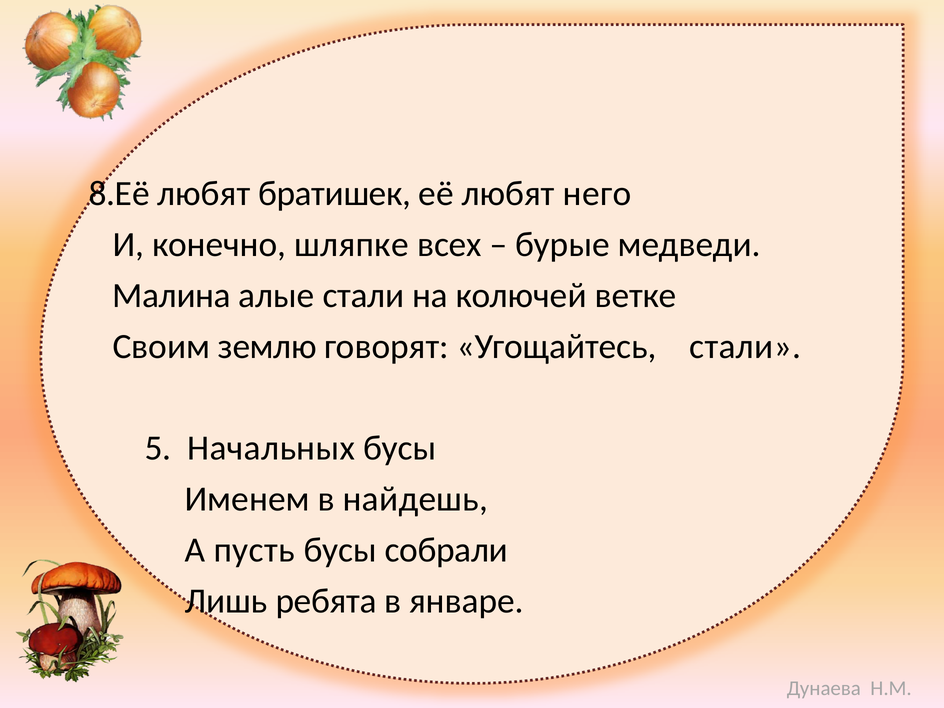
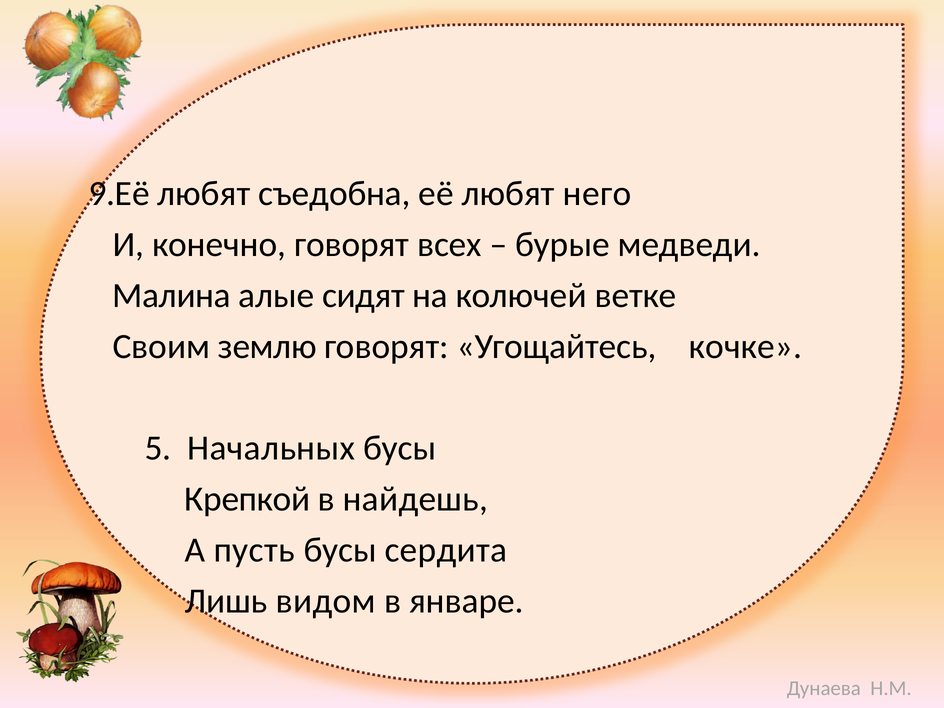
8.Её: 8.Её -> 9.Её
братишек: братишек -> съедобна
конечно шляпке: шляпке -> говорят
алые стали: стали -> сидят
Угощайтесь стали: стали -> кочке
Именем: Именем -> Крепкой
собрали: собрали -> сердита
ребята: ребята -> видом
